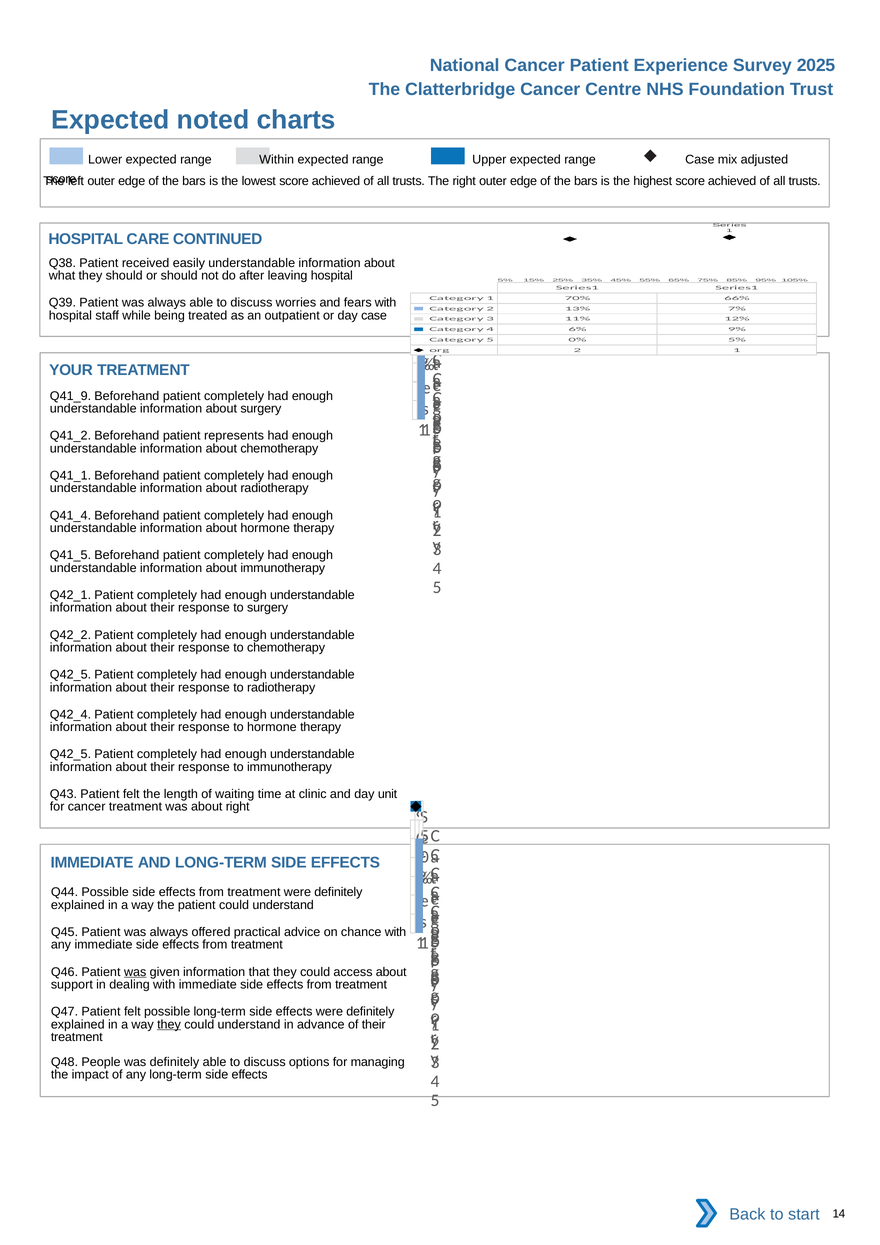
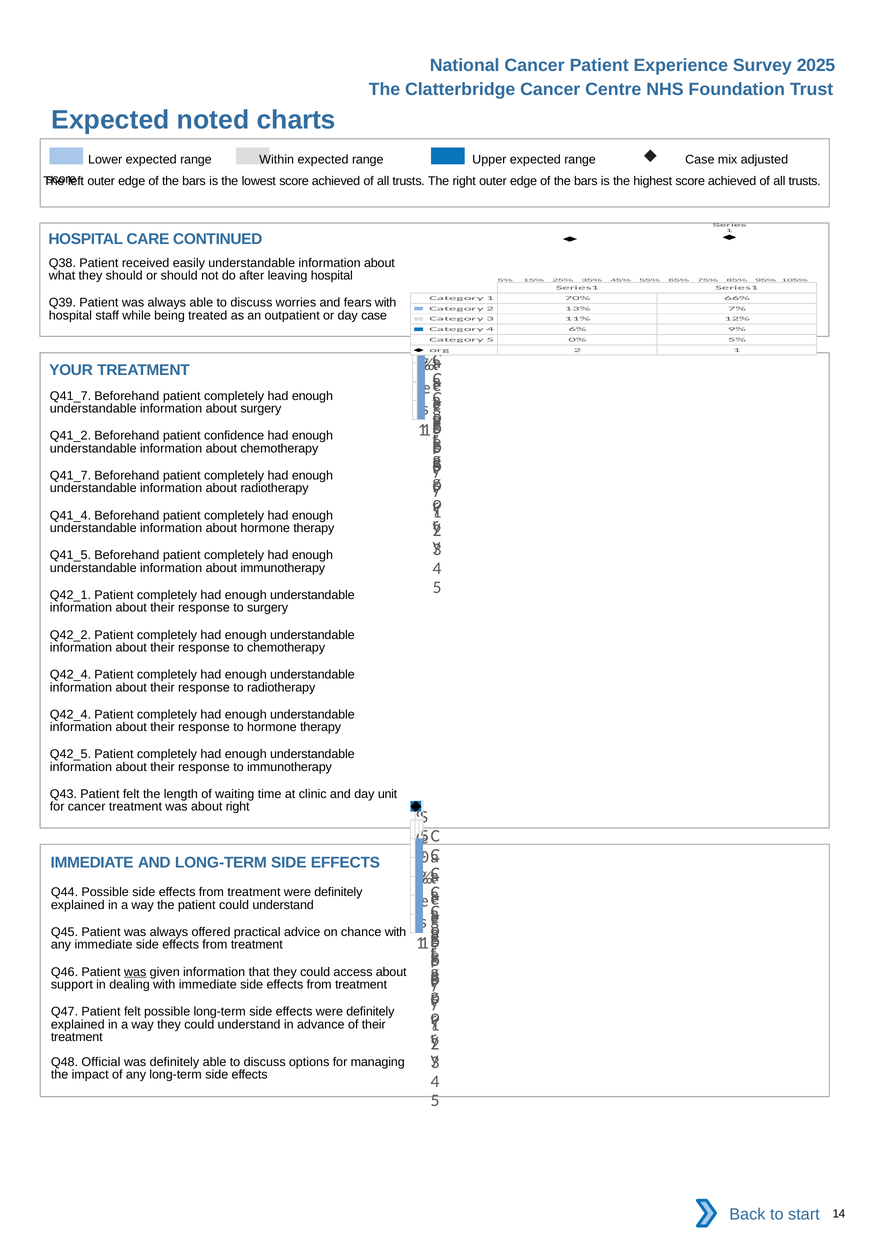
Q41_9 at (70, 396): Q41_9 -> Q41_7
represents: represents -> confidence
Q41_1 at (70, 476): Q41_1 -> Q41_7
Q42_5 at (70, 675): Q42_5 -> Q42_4
they at (169, 1025) underline: present -> none
People: People -> Official
